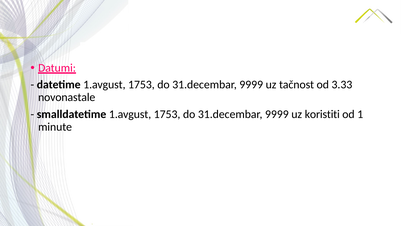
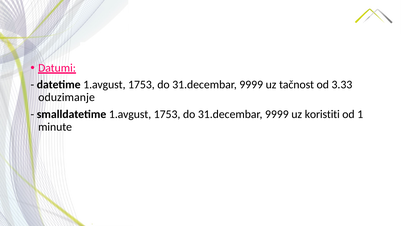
novonastale: novonastale -> oduzimanje
